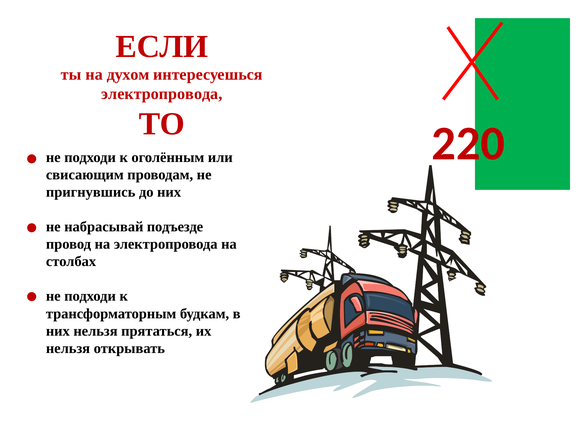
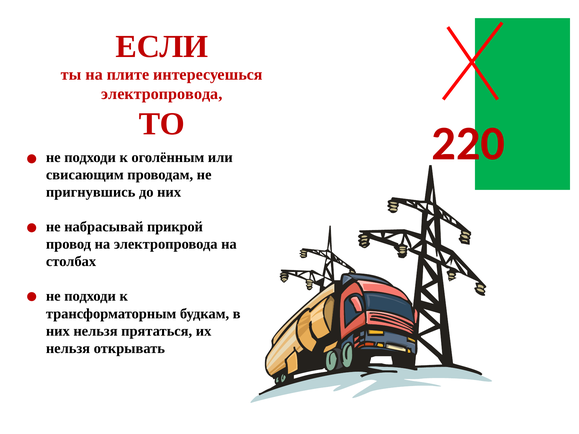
духом: духом -> плите
подъезде: подъезде -> прикрой
